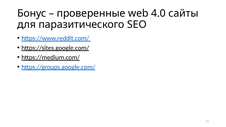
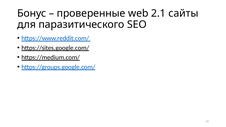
4.0: 4.0 -> 2.1
